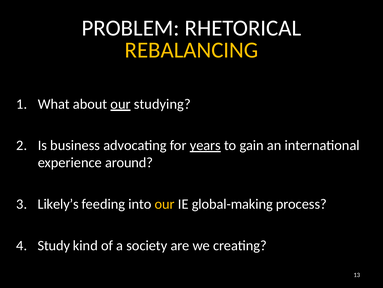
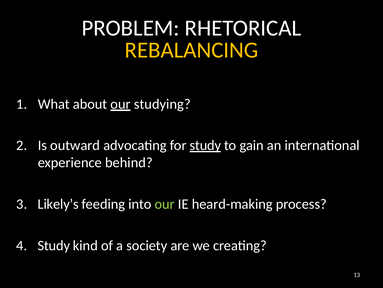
business: business -> outward
for years: years -> study
around: around -> behind
our at (165, 204) colour: yellow -> light green
global-making: global-making -> heard-making
